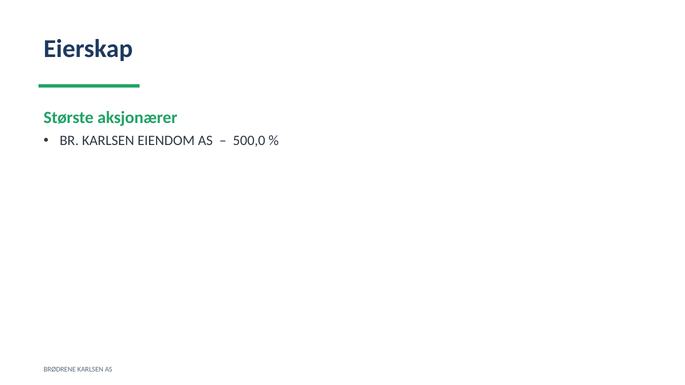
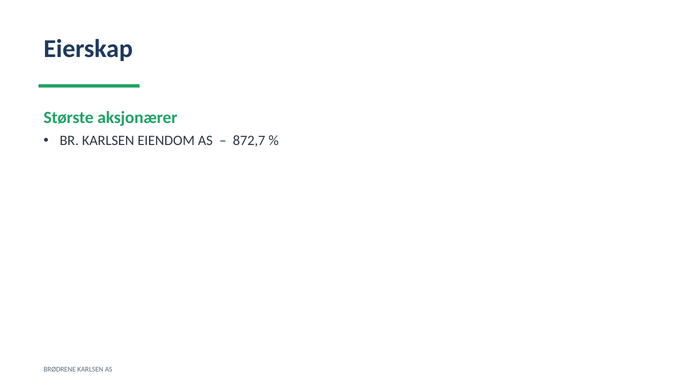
500,0: 500,0 -> 872,7
